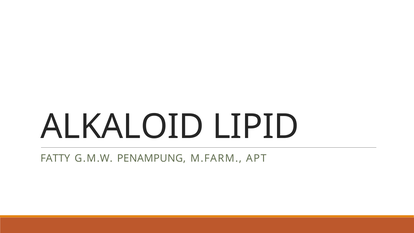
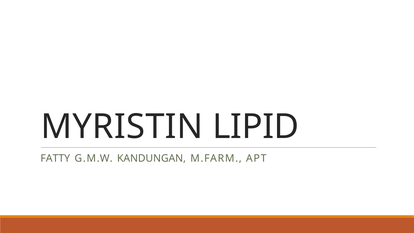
ALKALOID: ALKALOID -> MYRISTIN
PENAMPUNG: PENAMPUNG -> KANDUNGAN
